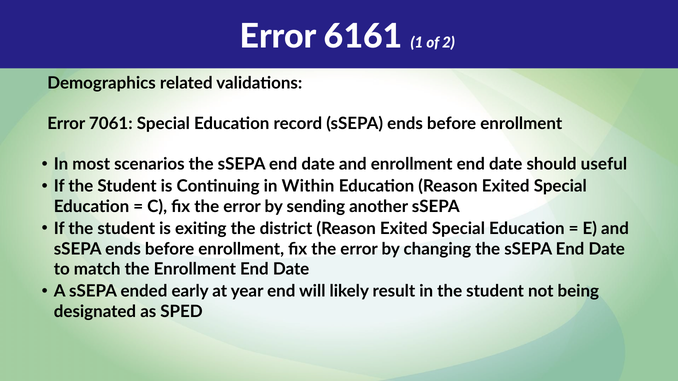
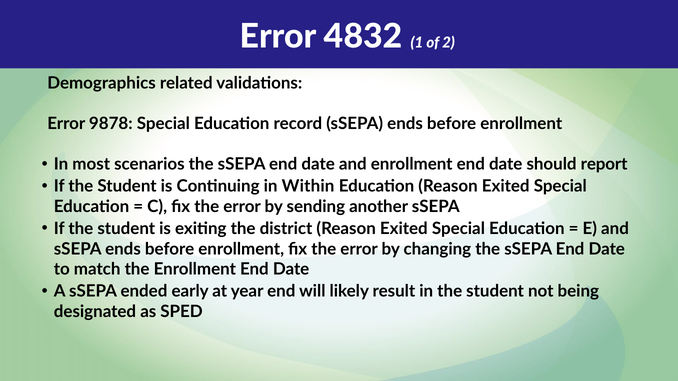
6161: 6161 -> 4832
7061: 7061 -> 9878
useful: useful -> report
